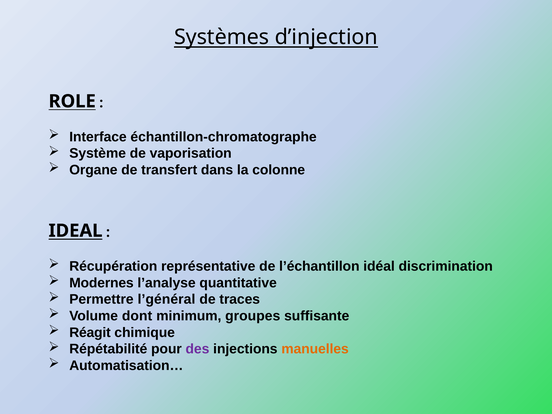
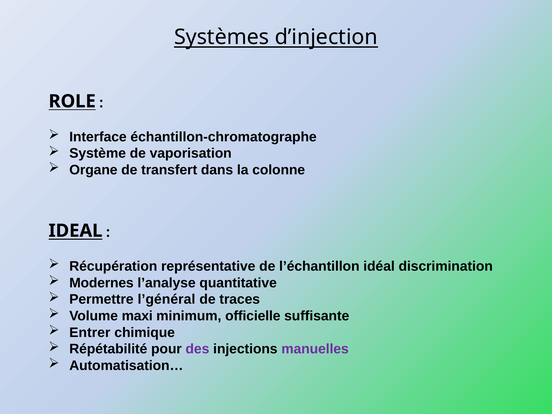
dont: dont -> maxi
groupes: groupes -> officielle
Réagit: Réagit -> Entrer
manuelles colour: orange -> purple
